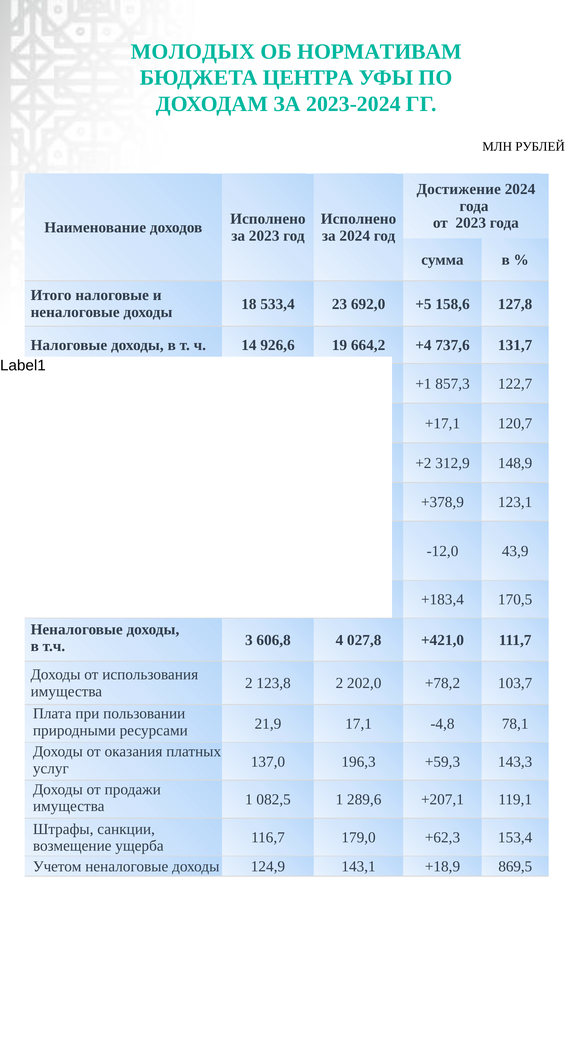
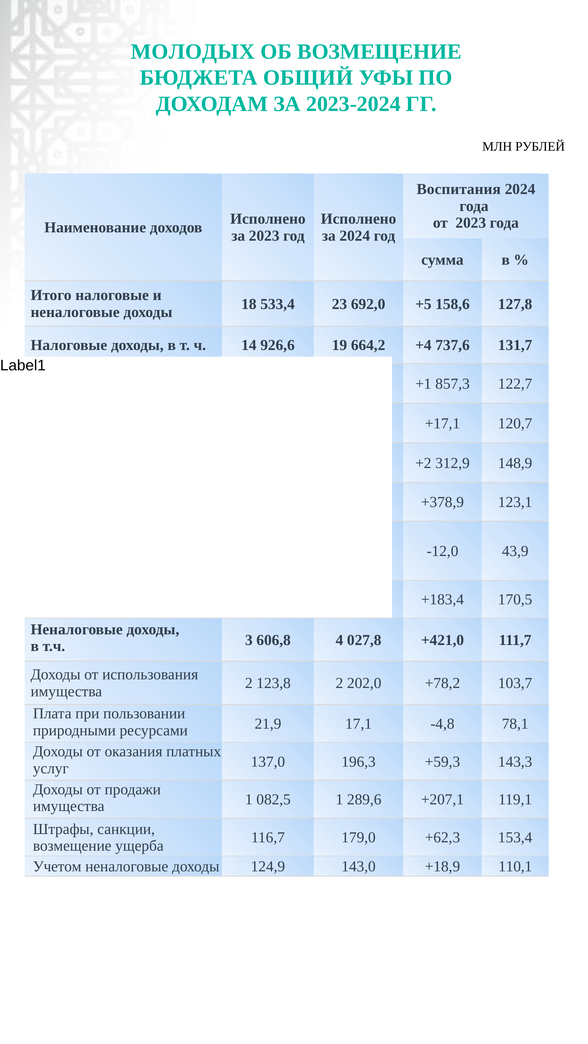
ОБ НОРМАТИВАМ: НОРМАТИВАМ -> ВОЗМЕЩЕНИЕ
ЦЕНТРА: ЦЕНТРА -> ОБЩИЙ
Достижение: Достижение -> Воспитания
143,1: 143,1 -> 143,0
869,5: 869,5 -> 110,1
